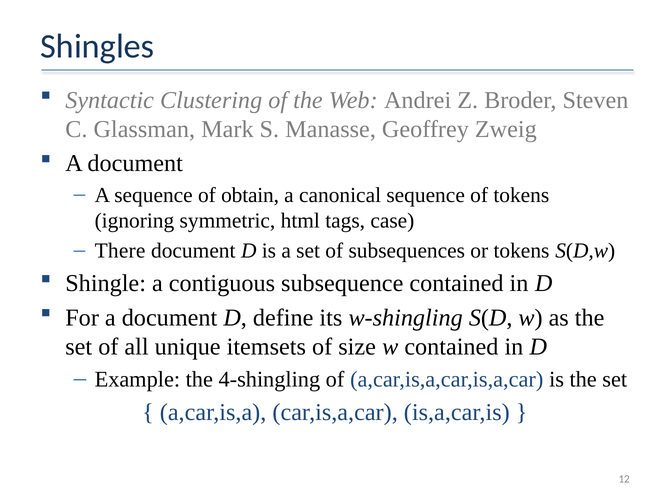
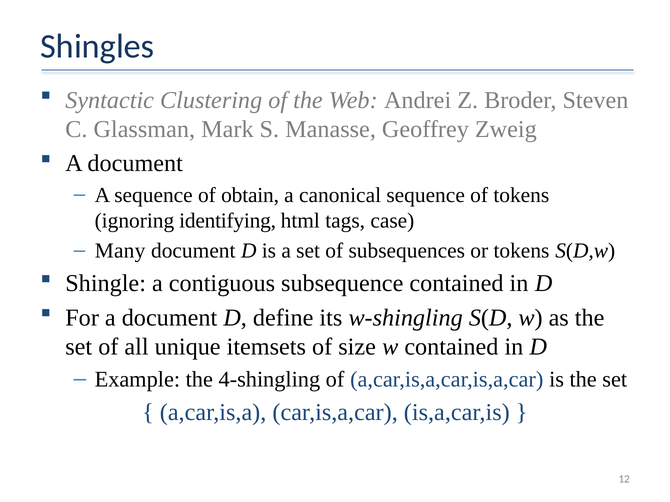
symmetric: symmetric -> identifying
There: There -> Many
